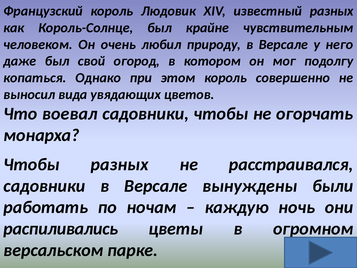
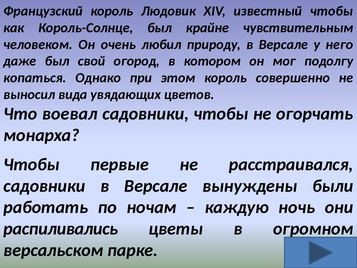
известный разных: разных -> чтобы
Чтобы разных: разных -> первые
